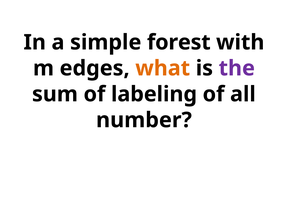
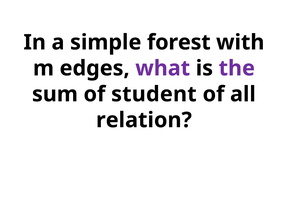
what colour: orange -> purple
labeling: labeling -> student
number: number -> relation
